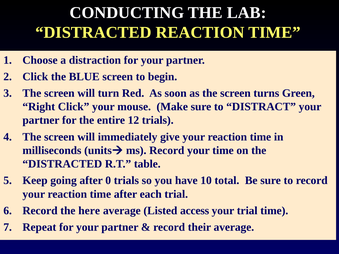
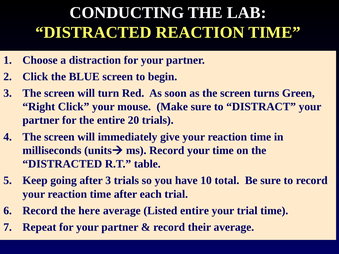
12: 12 -> 20
after 0: 0 -> 3
Listed access: access -> entire
